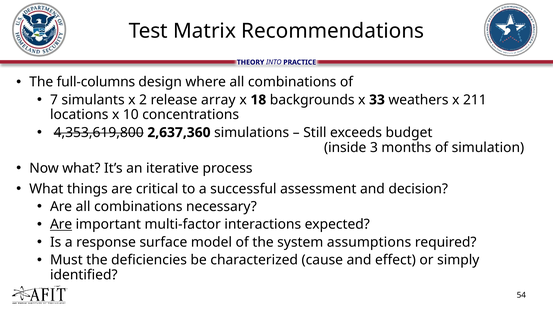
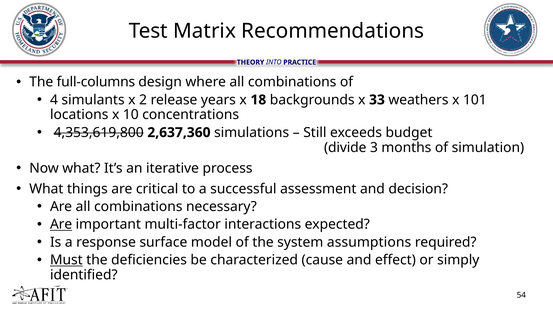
7: 7 -> 4
array: array -> years
211: 211 -> 101
inside: inside -> divide
Must underline: none -> present
